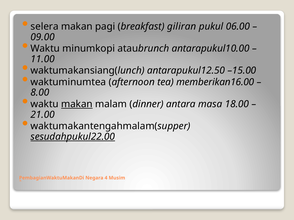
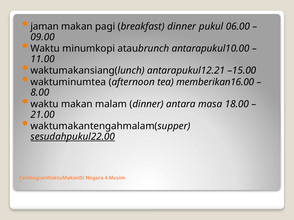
selera: selera -> jaman
breakfast giliran: giliran -> dinner
antarapukul12.50: antarapukul12.50 -> antarapukul12.21
makan at (77, 104) underline: present -> none
